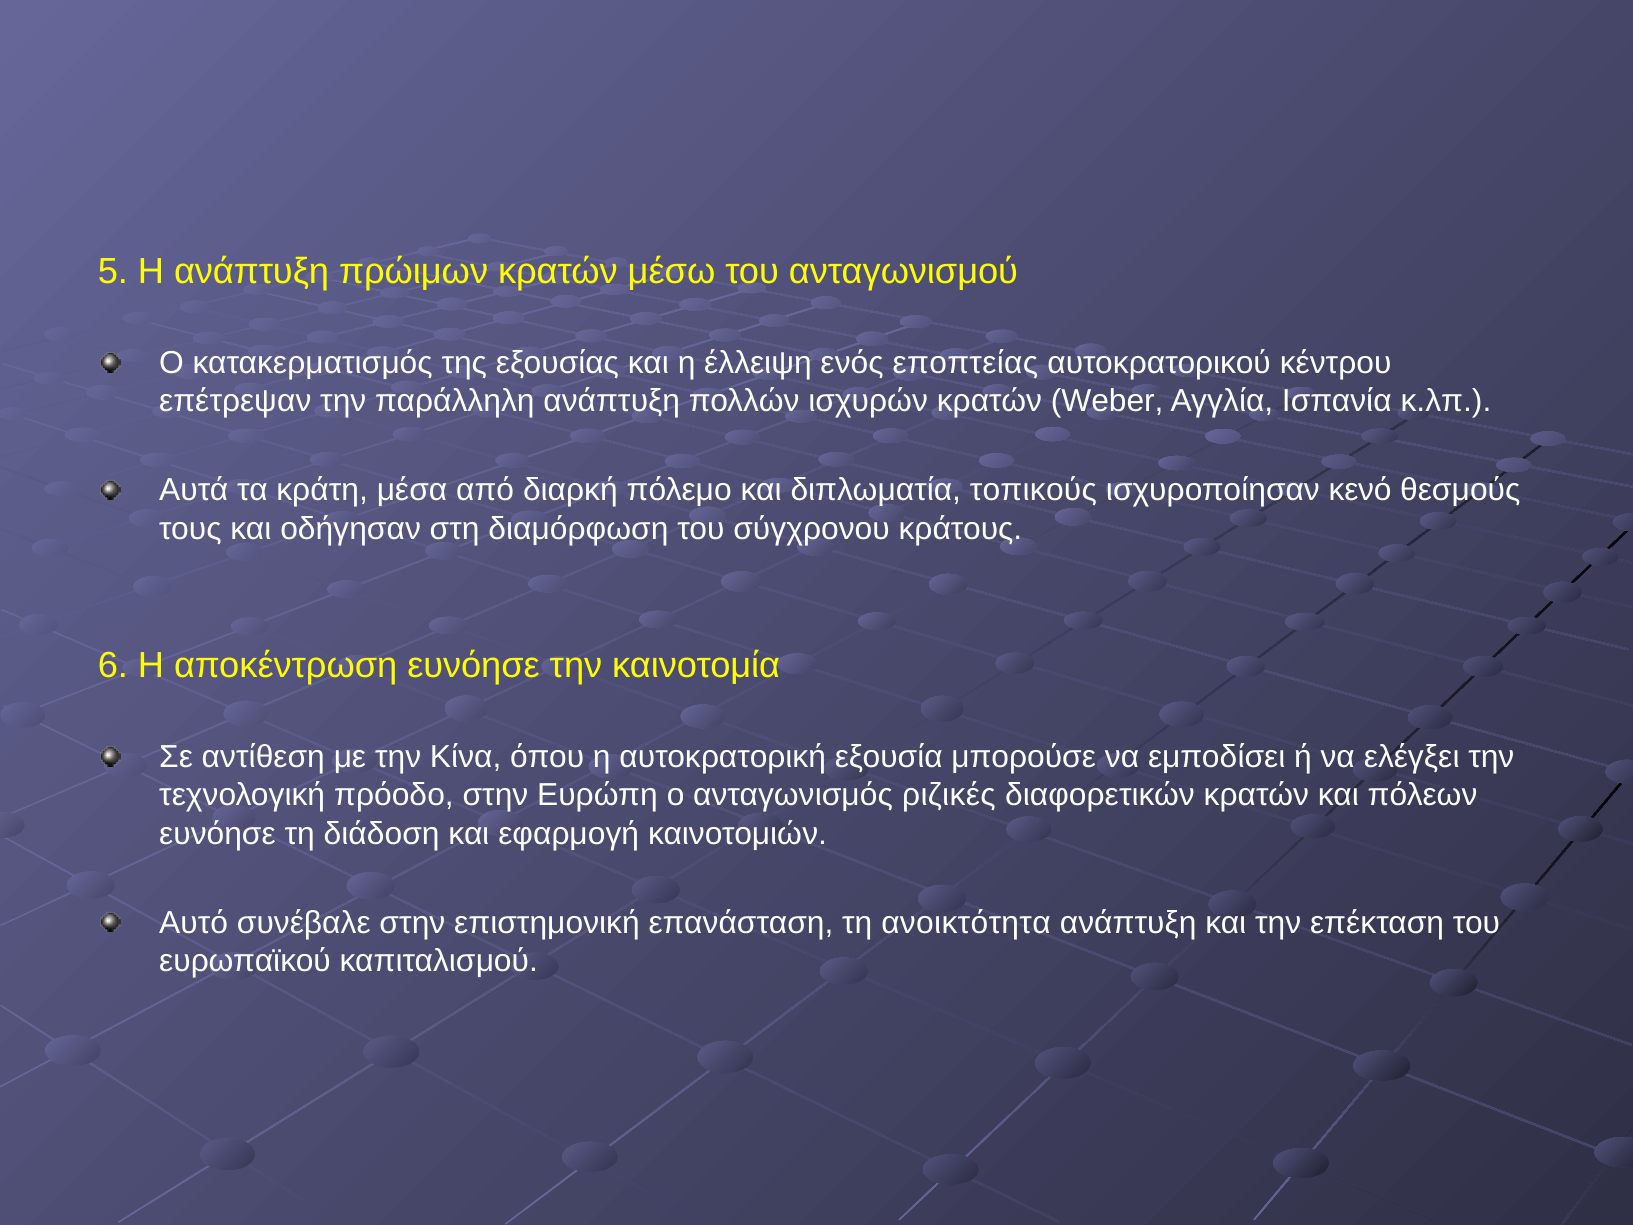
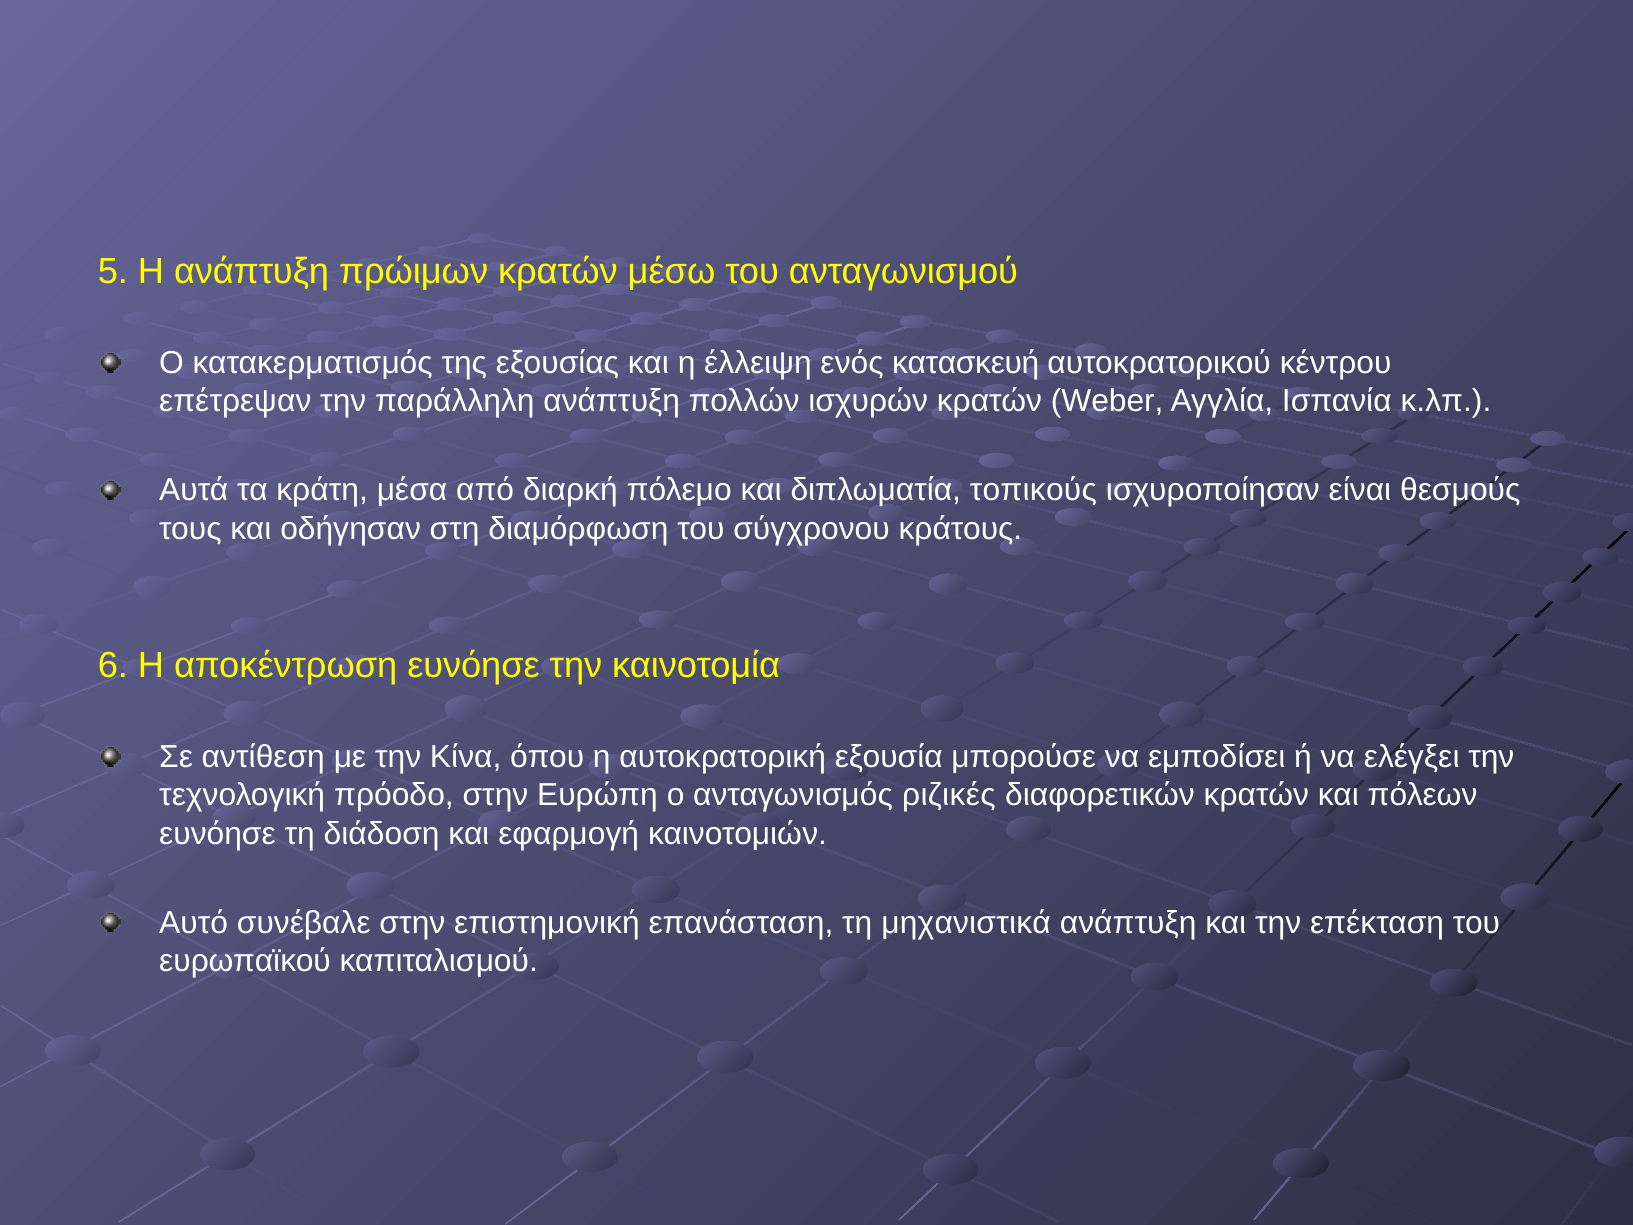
εποπτείας: εποπτείας -> κατασκευή
κενό: κενό -> είναι
ανοικτότητα: ανοικτότητα -> μηχανιστικά
